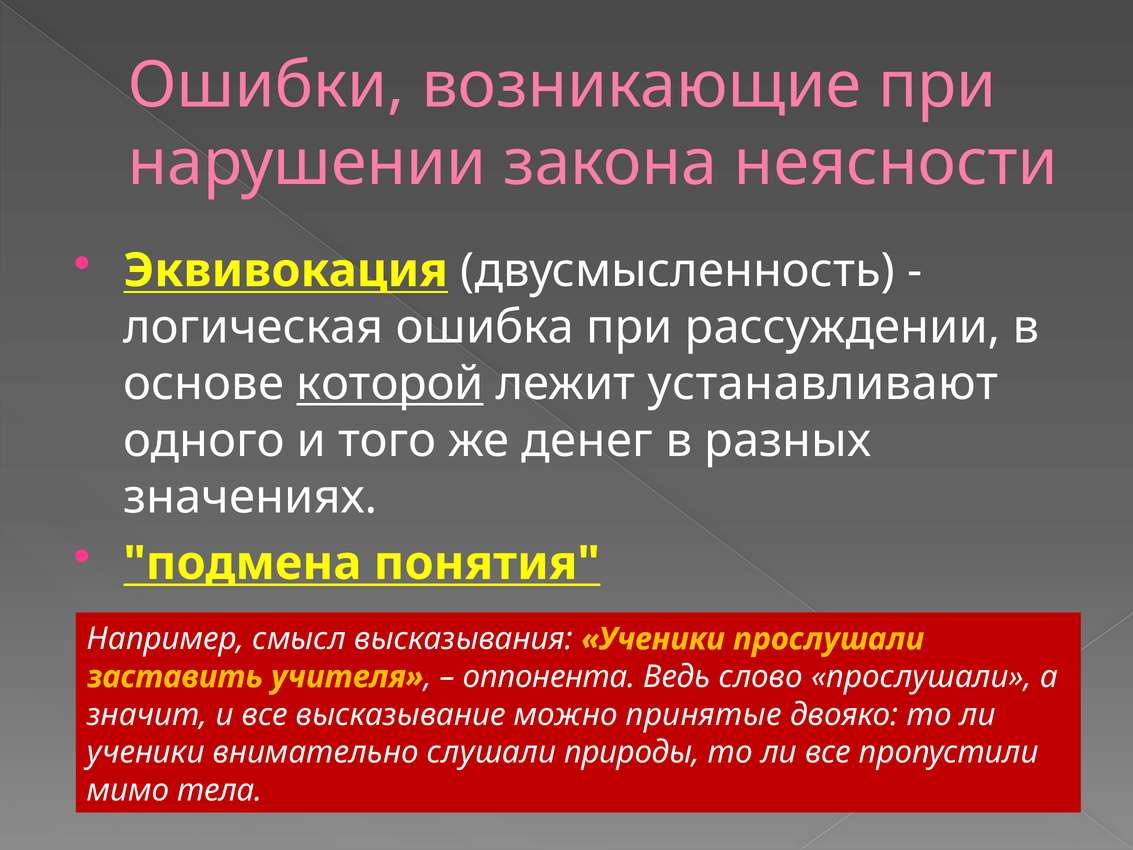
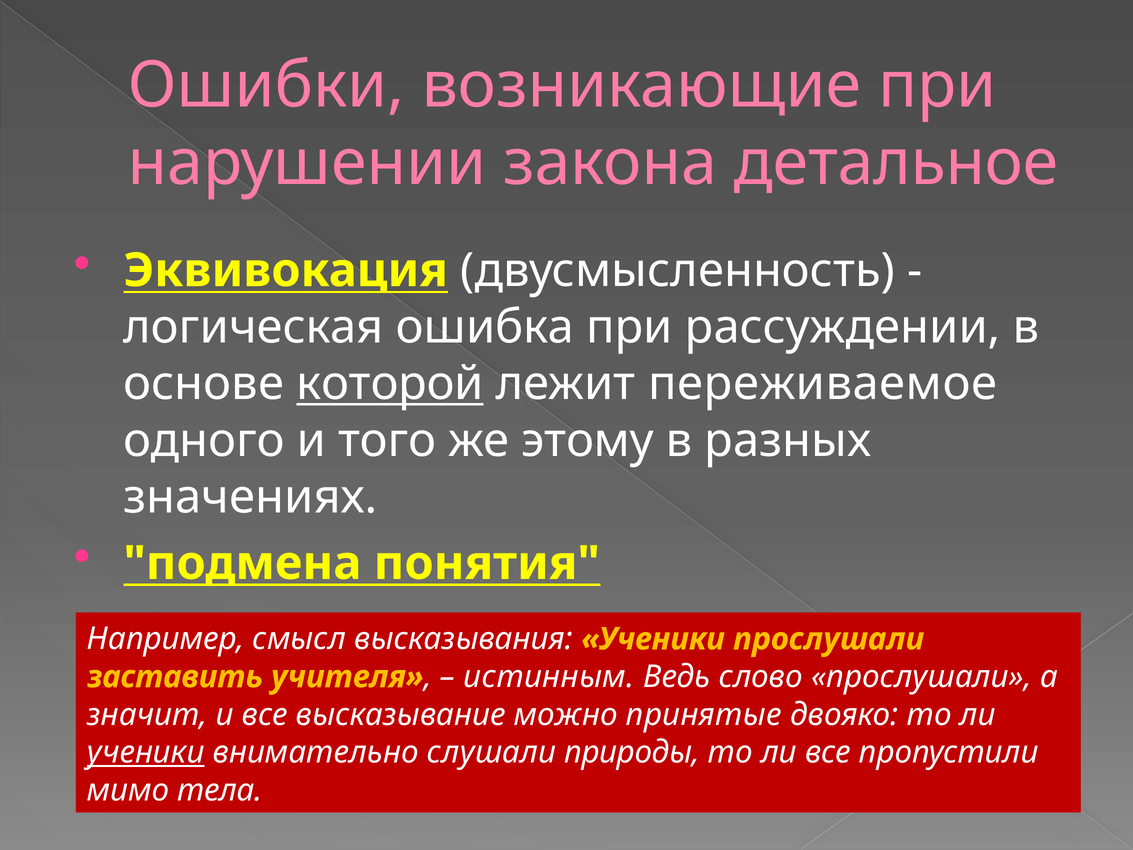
неясности: неясности -> детальное
устанавливают: устанавливают -> переживаемое
денег: денег -> этому
оппонента: оппонента -> истинным
ученики at (146, 752) underline: none -> present
